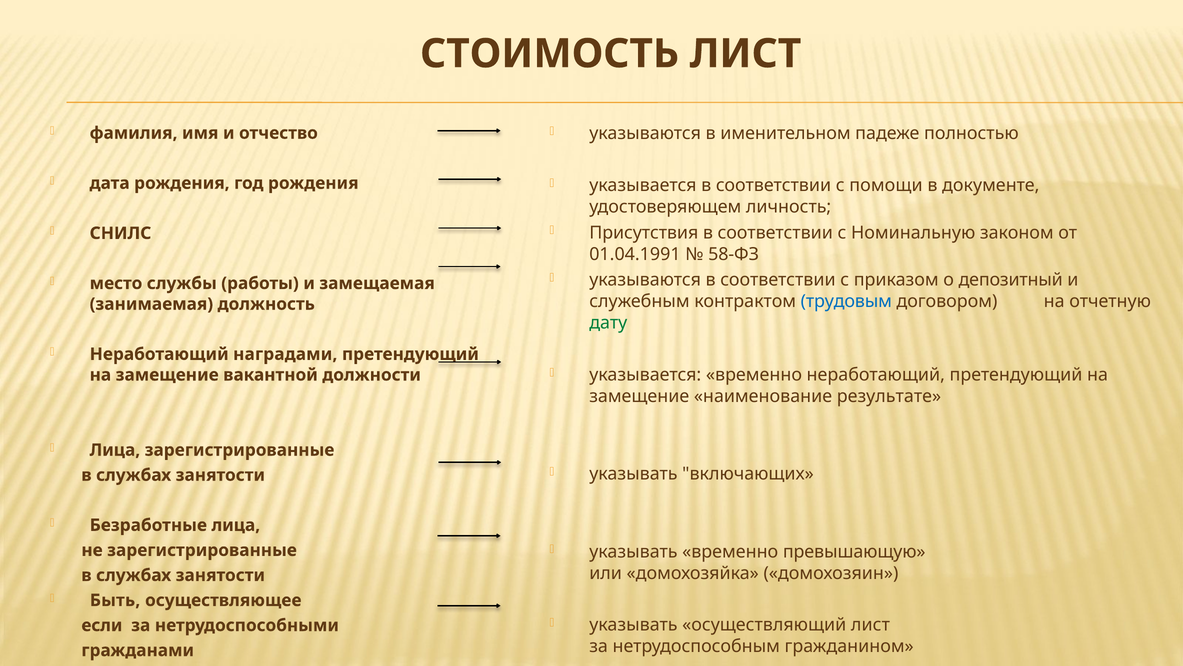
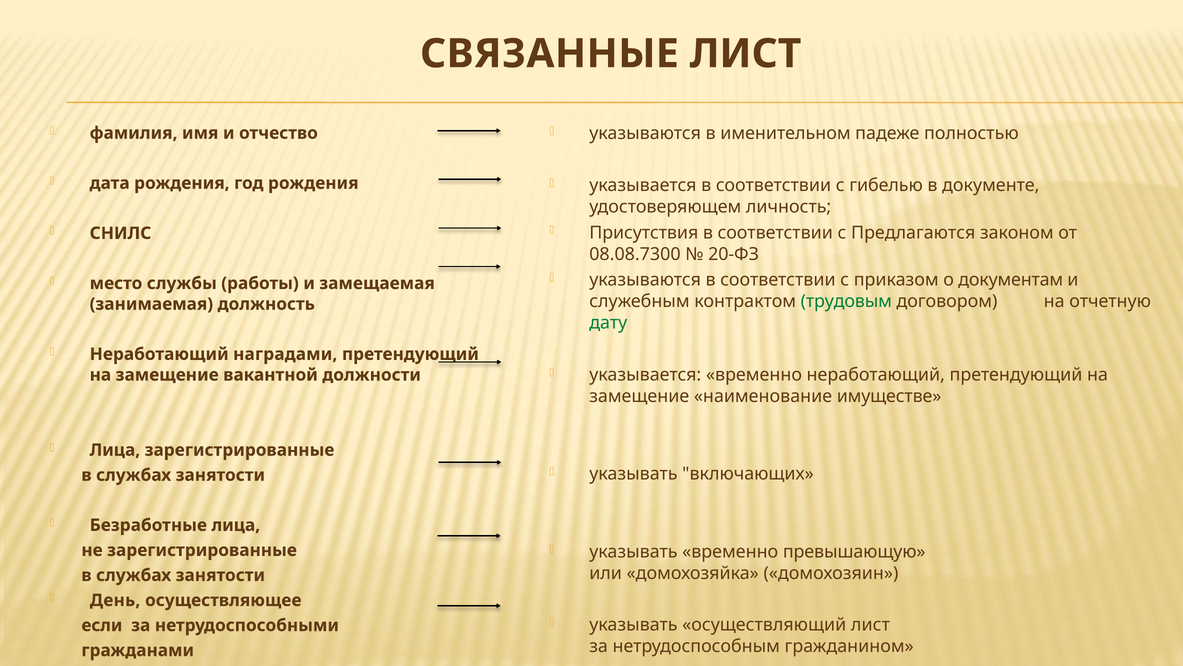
СТОИМОСТЬ: СТОИМОСТЬ -> СВЯЗАННЫЕ
помощи: помощи -> гибелью
Номинальную: Номинальную -> Предлагаются
01.04.1991: 01.04.1991 -> 08.08.7300
58-ФЗ: 58-ФЗ -> 20-ФЗ
депозитный: депозитный -> документам
трудовым colour: blue -> green
результате: результате -> имуществе
Быть: Быть -> День
